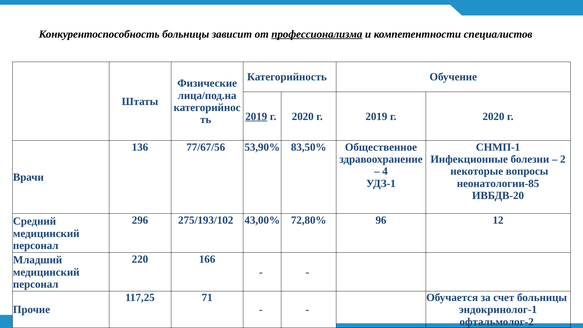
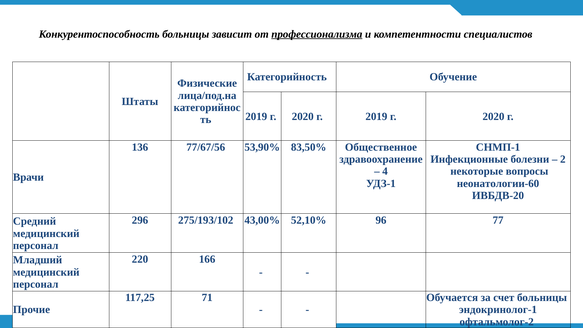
2019 at (256, 116) underline: present -> none
неонатологии-85: неонатологии-85 -> неонатологии-60
72,80%: 72,80% -> 52,10%
12: 12 -> 77
